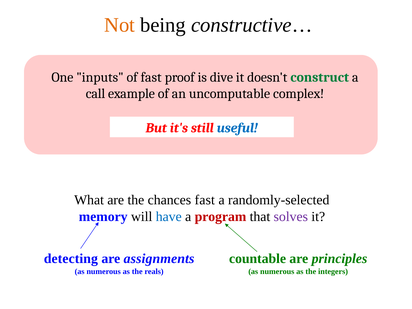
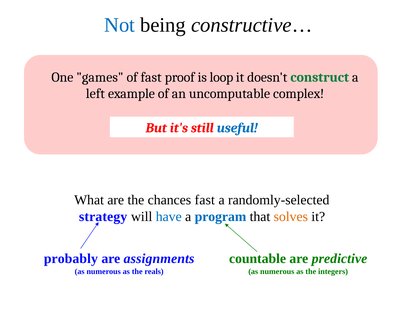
Not colour: orange -> blue
inputs: inputs -> games
dive: dive -> loop
call: call -> left
memory: memory -> strategy
program colour: red -> blue
solves colour: purple -> orange
detecting: detecting -> probably
principles: principles -> predictive
